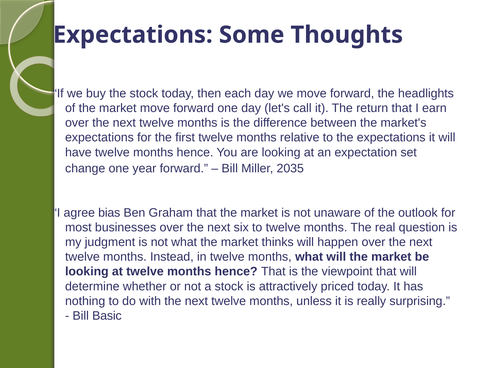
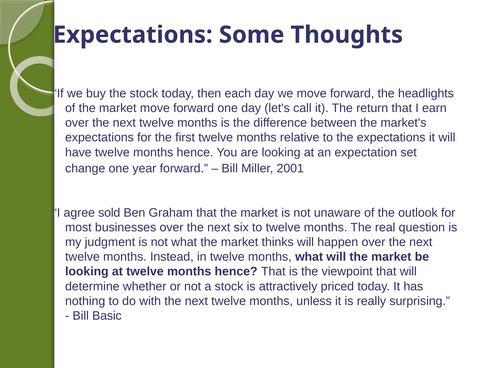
2035: 2035 -> 2001
bias: bias -> sold
